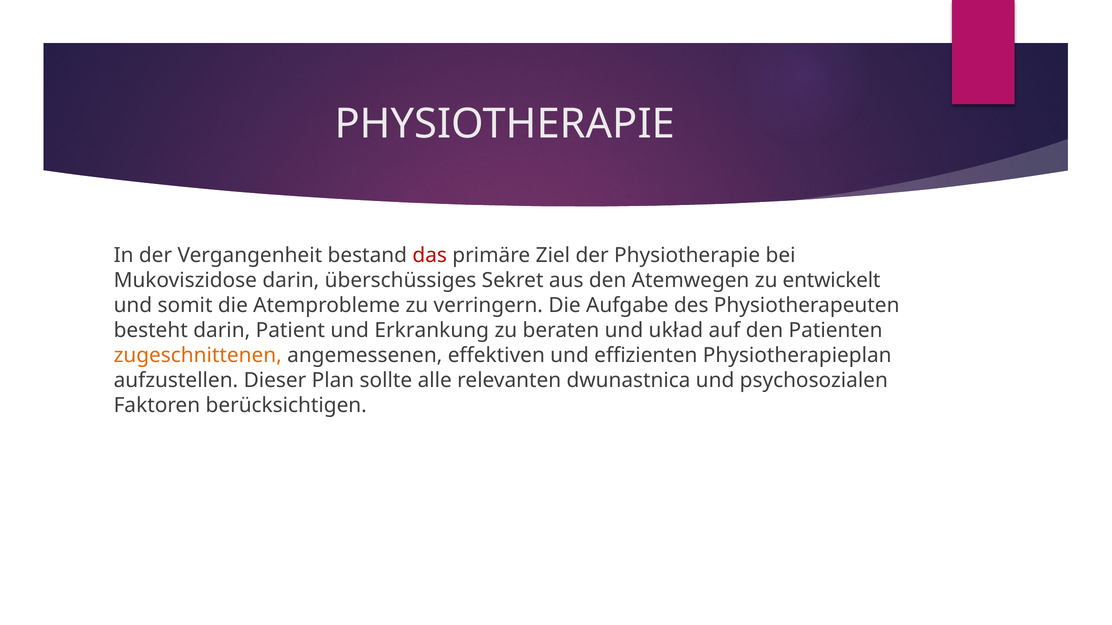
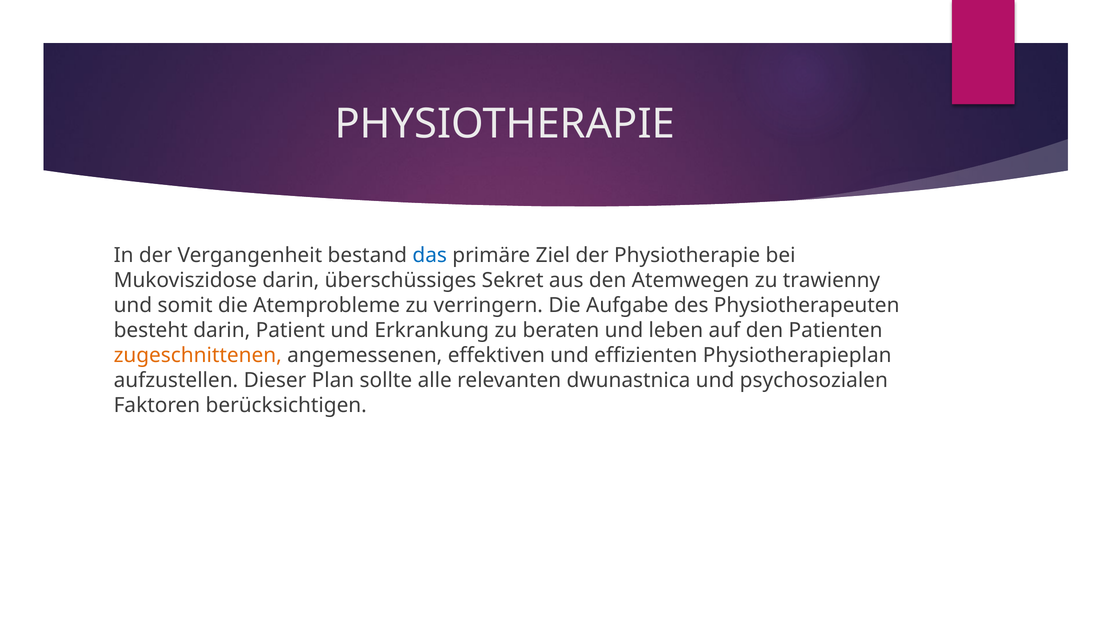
das colour: red -> blue
entwickelt: entwickelt -> trawienny
układ: układ -> leben
